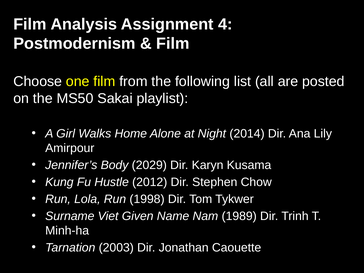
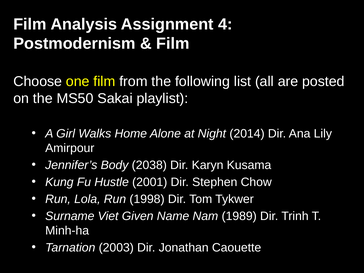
2029: 2029 -> 2038
2012: 2012 -> 2001
